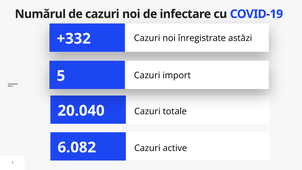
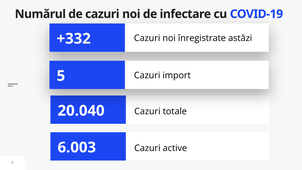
6.082: 6.082 -> 6.003
